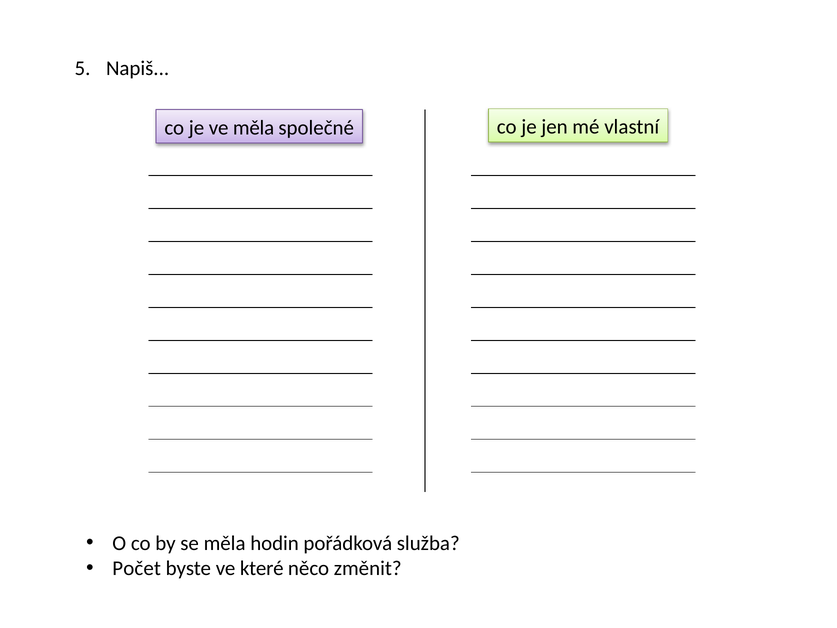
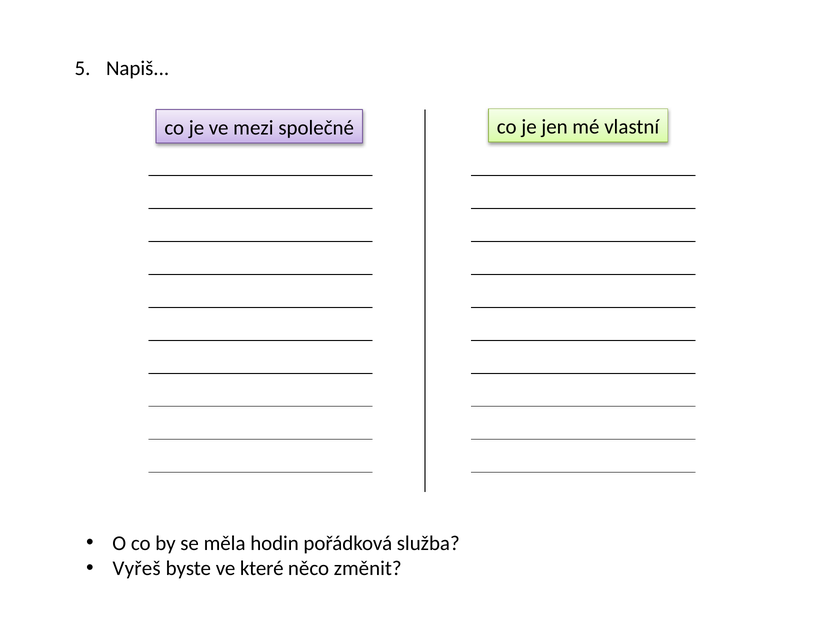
ve měla: měla -> mezi
Počet: Počet -> Vyřeš
